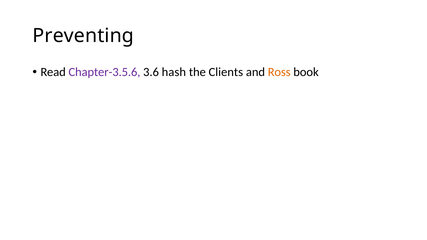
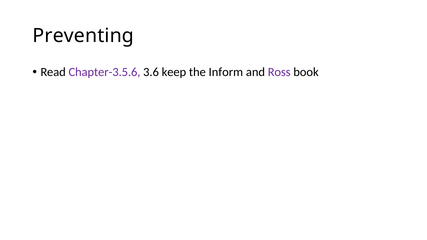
hash: hash -> keep
Clients: Clients -> Inform
Ross colour: orange -> purple
